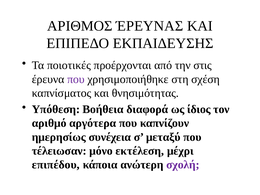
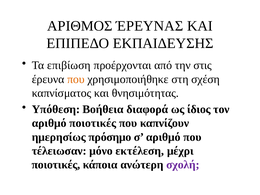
ποιοτικές: ποιοτικές -> επιβίωση
που at (76, 79) colour: purple -> orange
αριθμό αργότερα: αργότερα -> ποιοτικές
συνέχεια: συνέχεια -> πρόσημο
σ μεταξύ: μεταξύ -> αριθμό
επιπέδου at (56, 165): επιπέδου -> ποιοτικές
